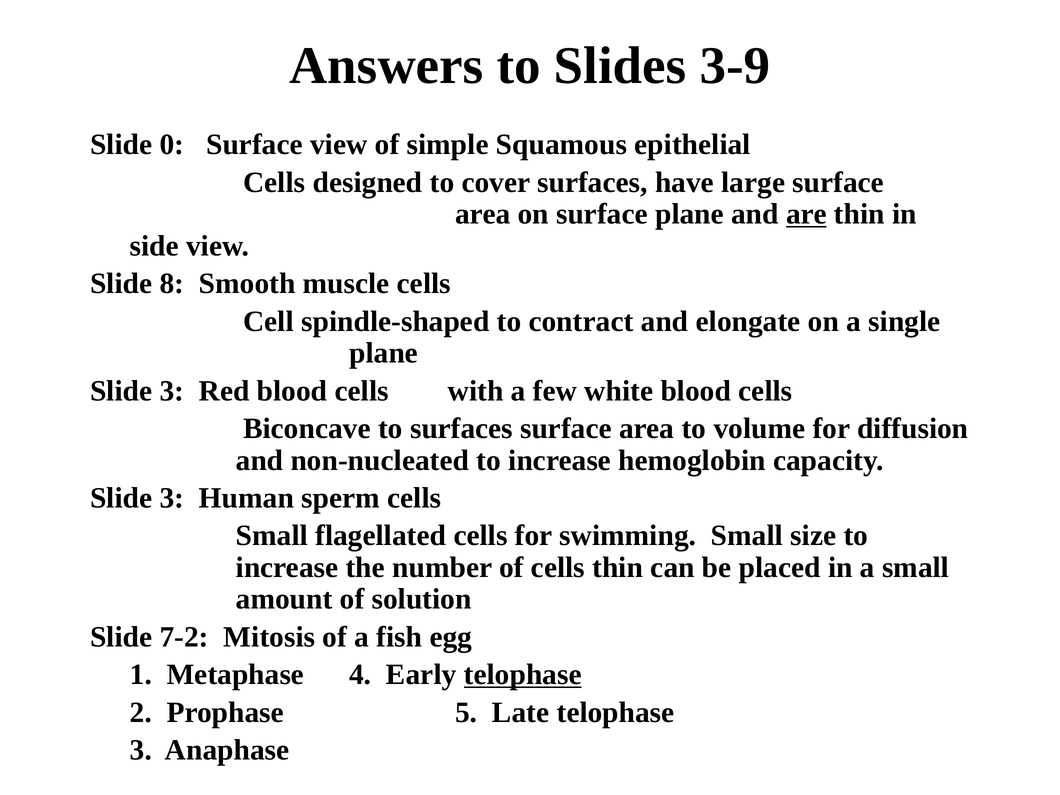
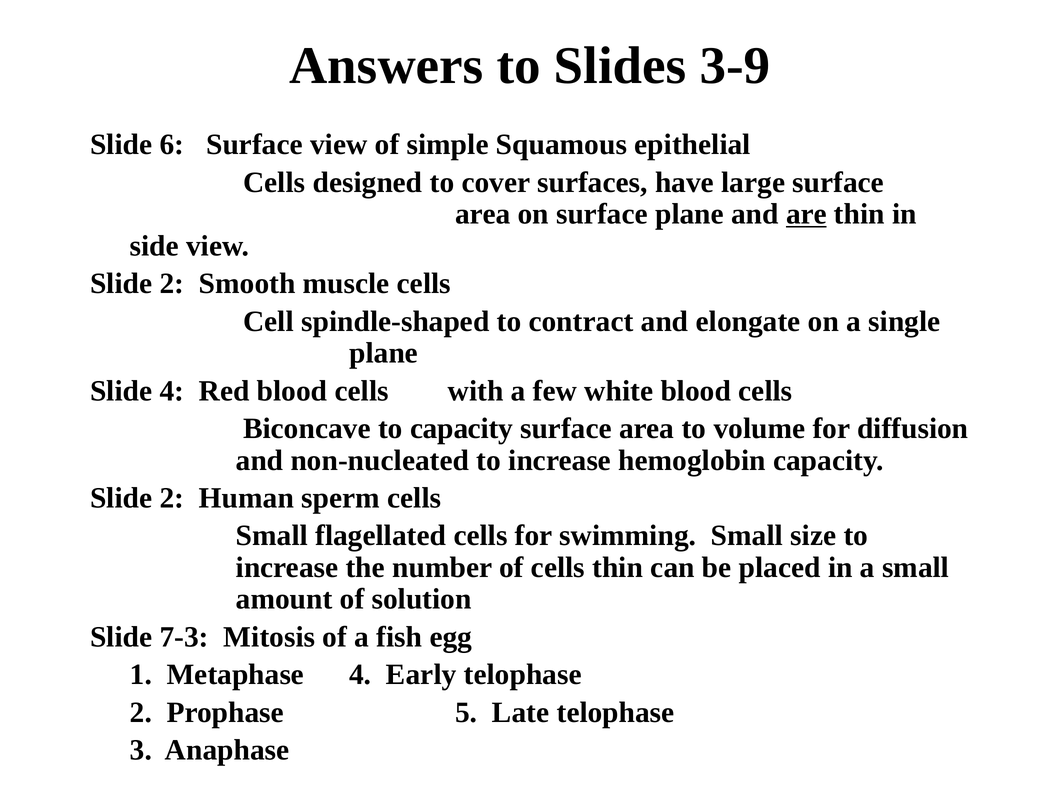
0: 0 -> 6
8 at (172, 284): 8 -> 2
3 at (172, 391): 3 -> 4
to surfaces: surfaces -> capacity
3 at (172, 498): 3 -> 2
7-2: 7-2 -> 7-3
telophase at (523, 675) underline: present -> none
